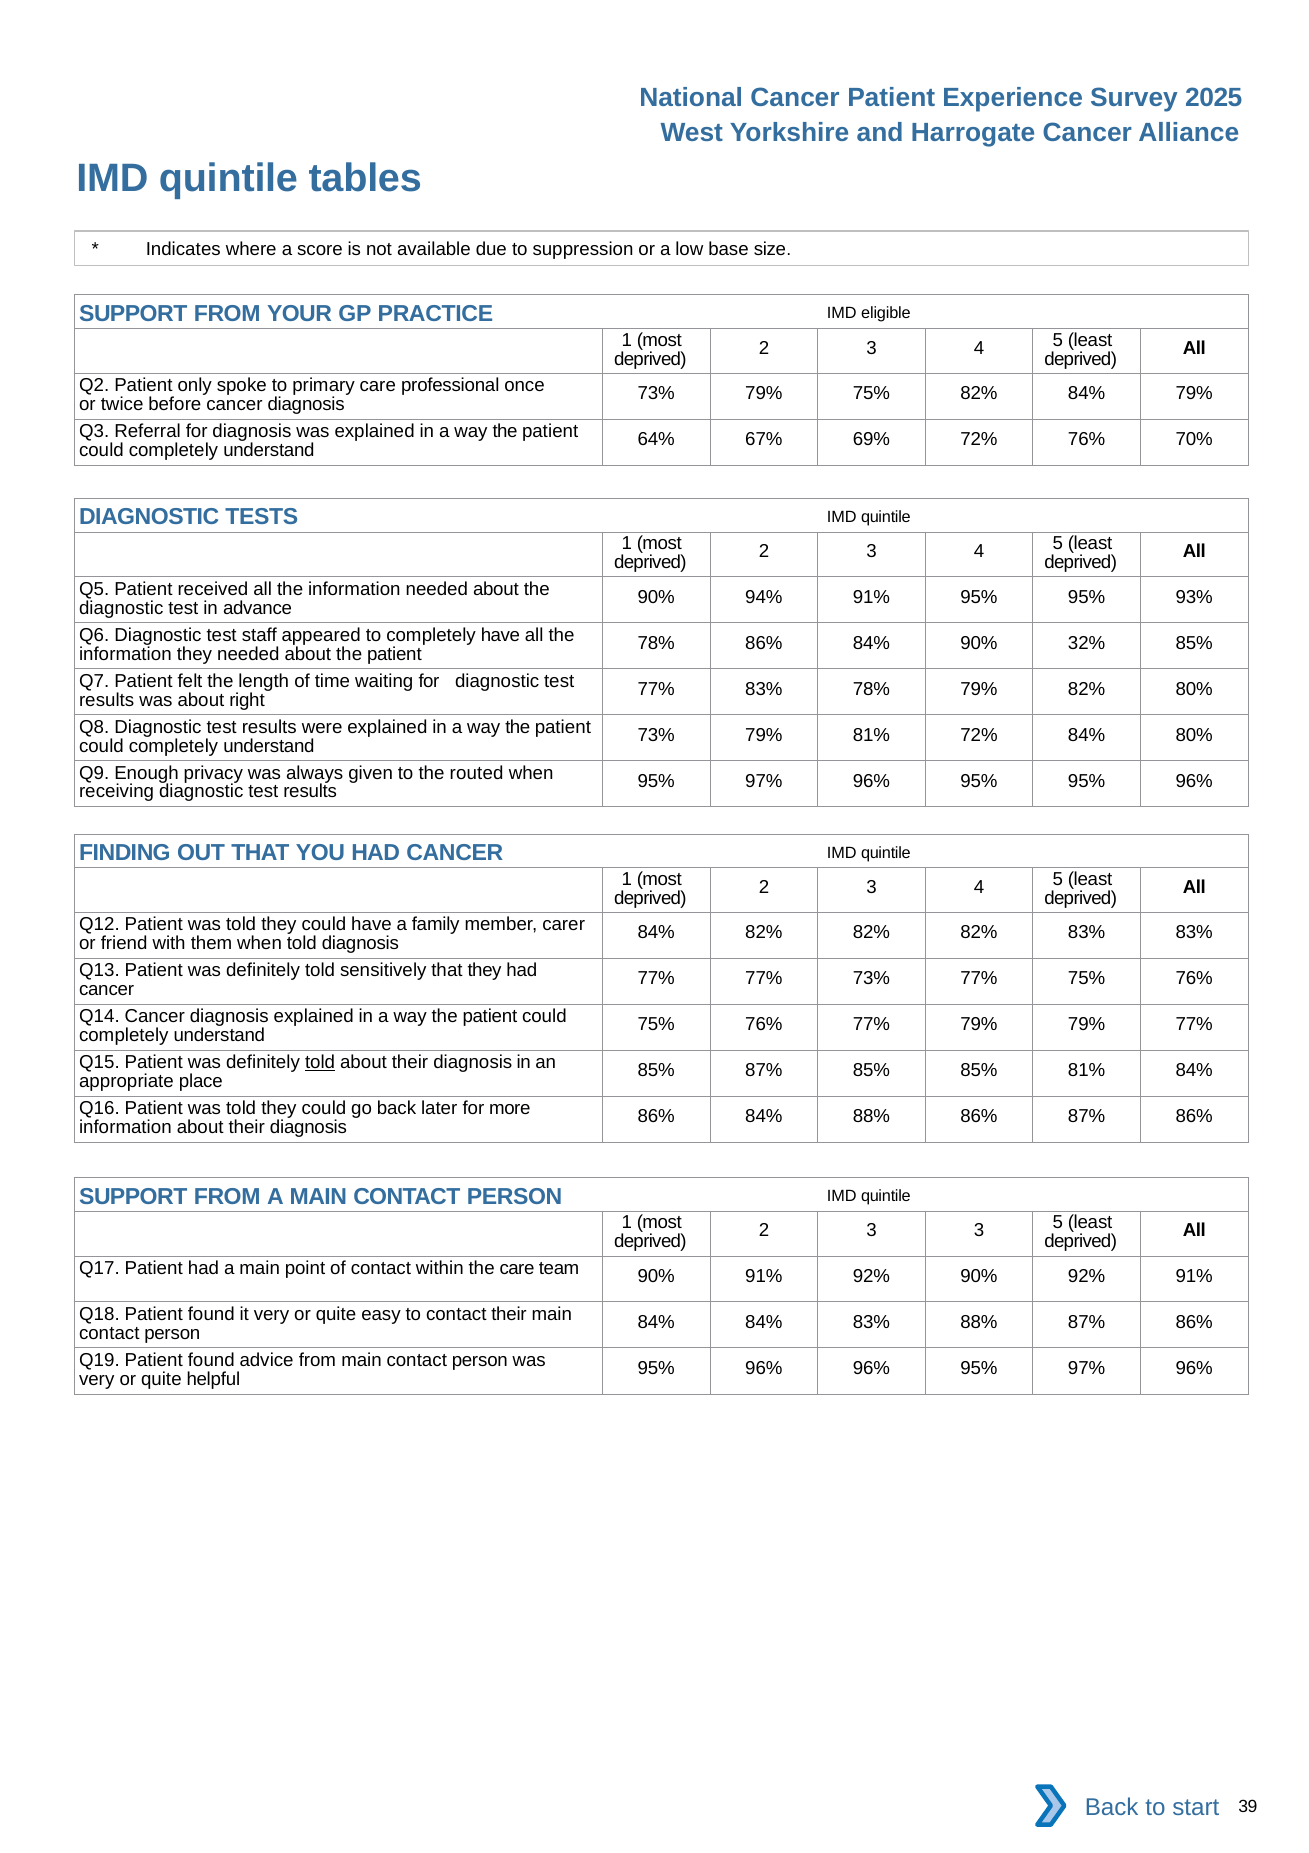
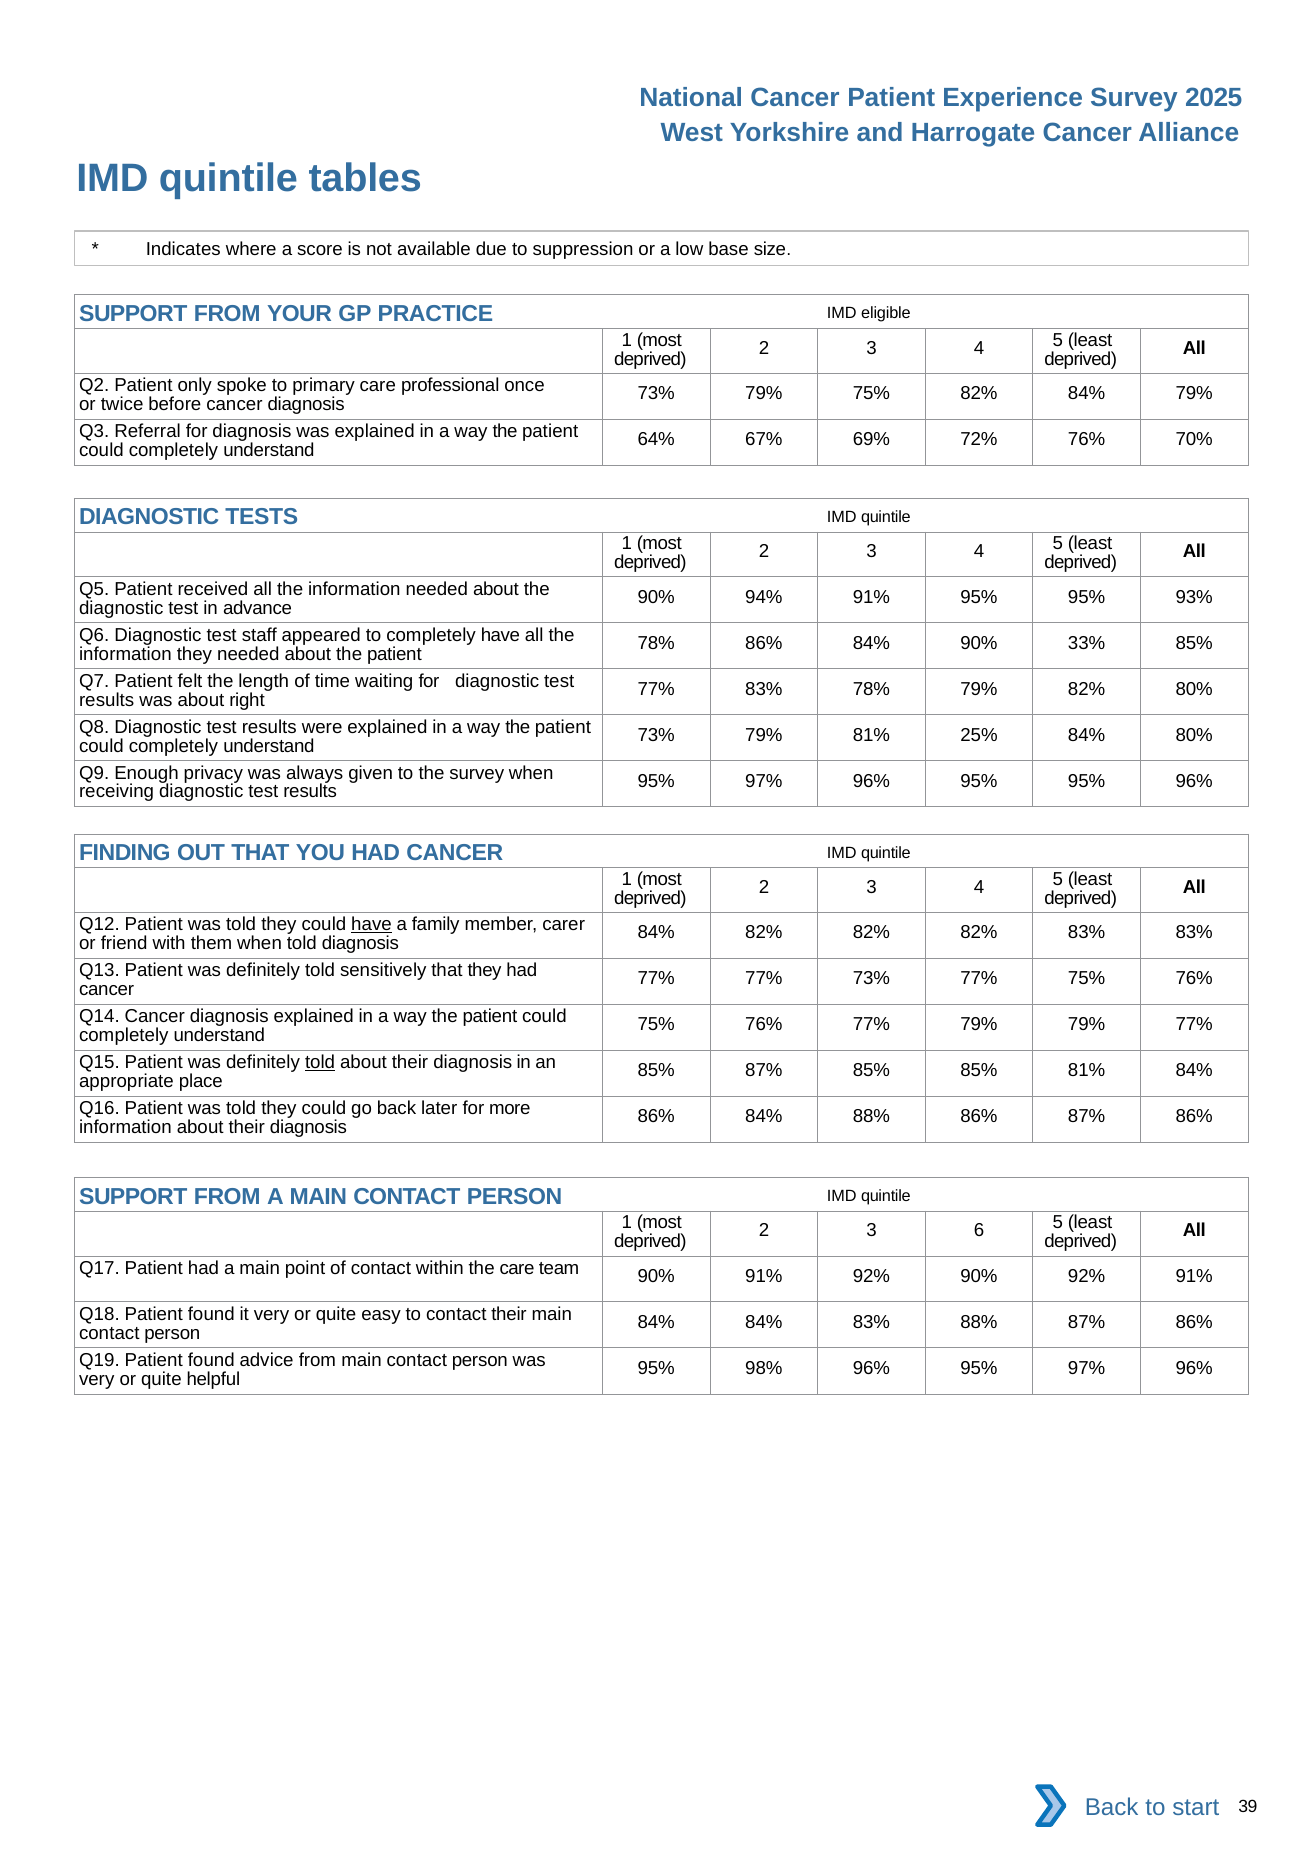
32%: 32% -> 33%
81% 72%: 72% -> 25%
the routed: routed -> survey
have at (371, 924) underline: none -> present
3 3: 3 -> 6
96% at (764, 1368): 96% -> 98%
